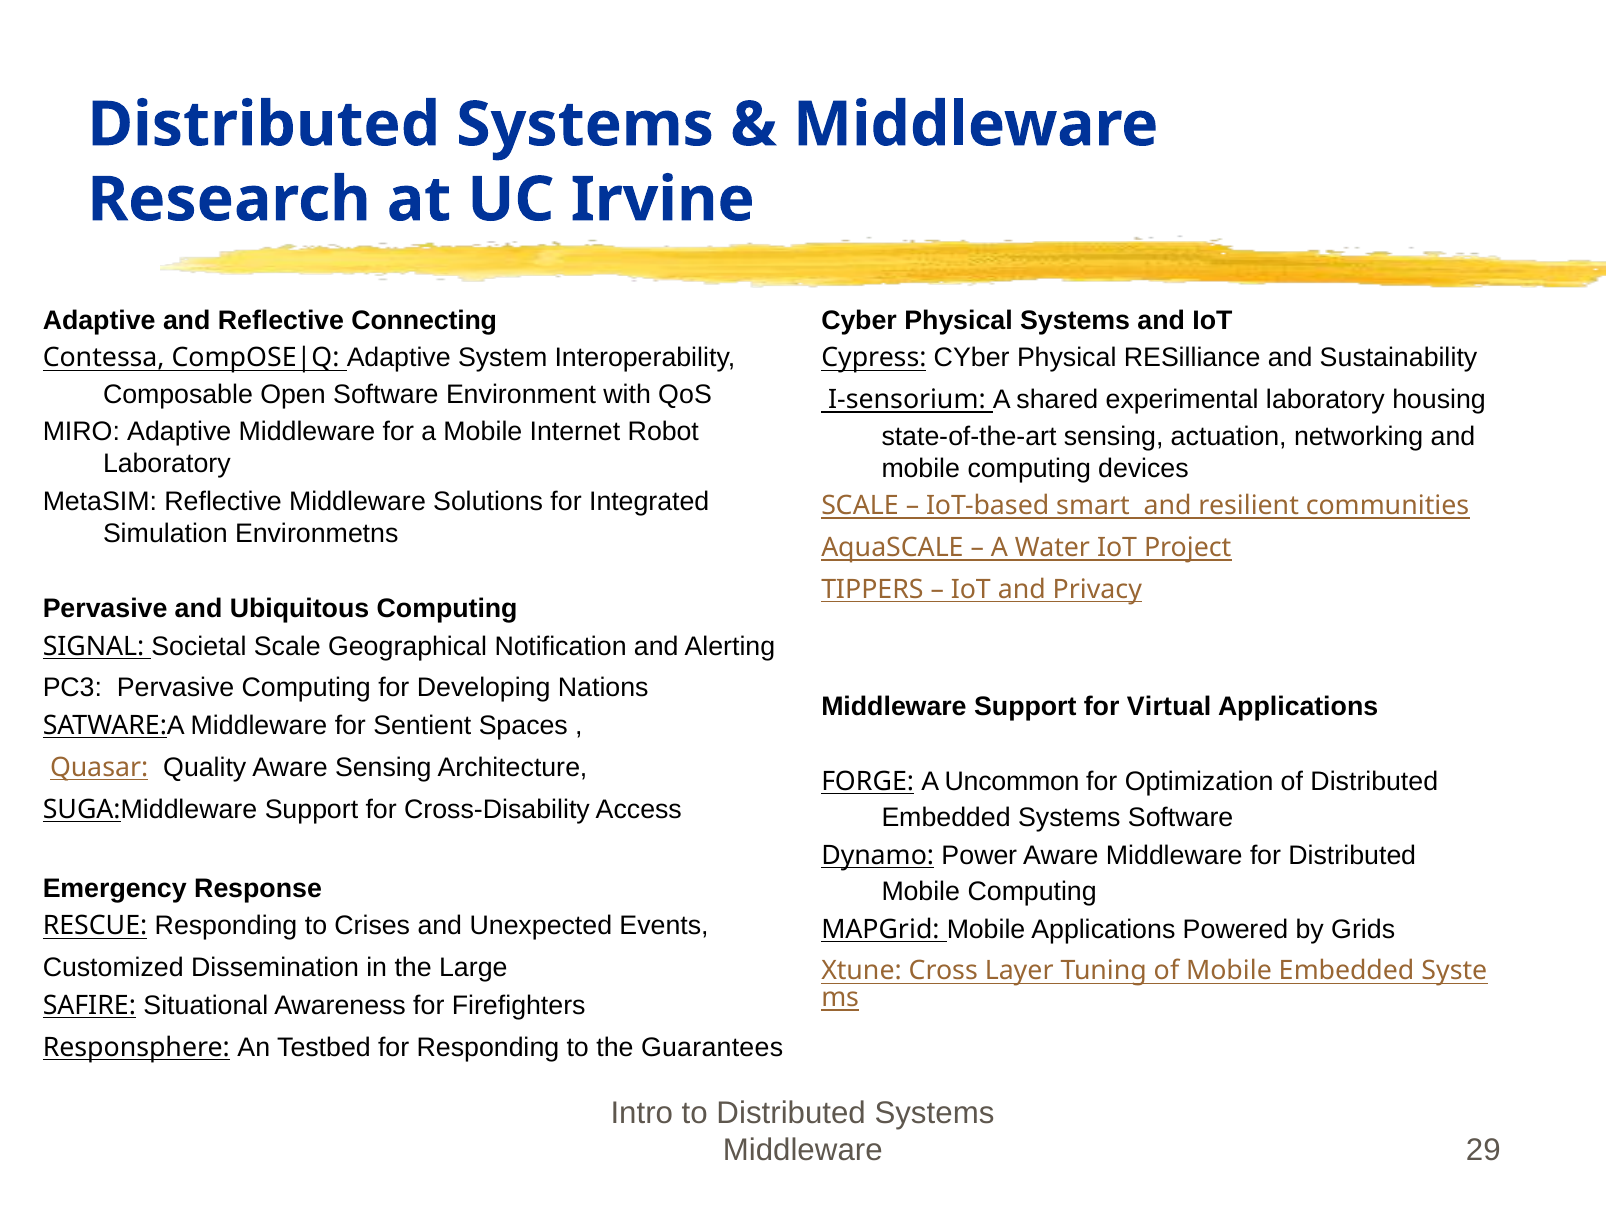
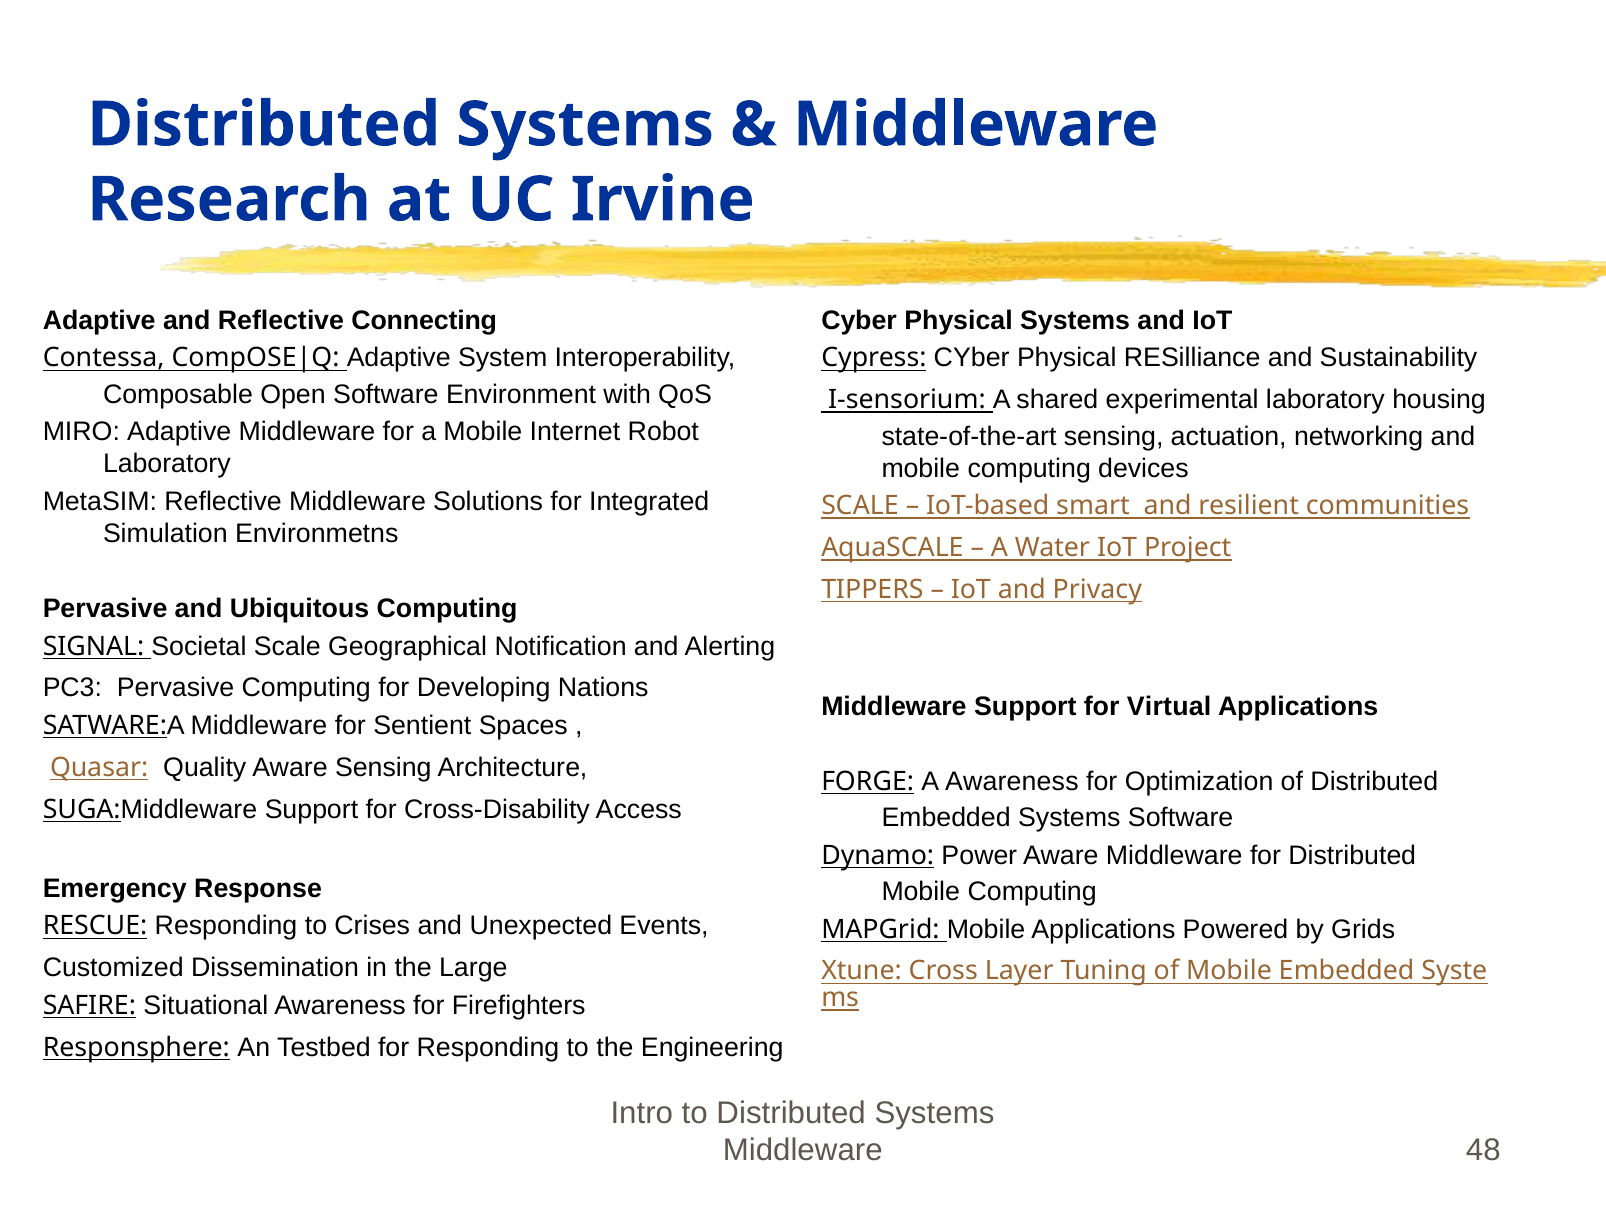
A Uncommon: Uncommon -> Awareness
Guarantees: Guarantees -> Engineering
29: 29 -> 48
